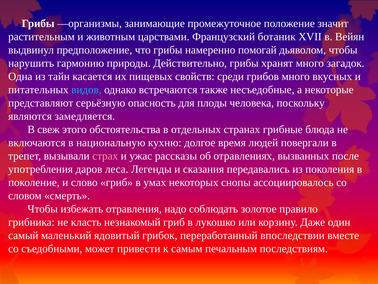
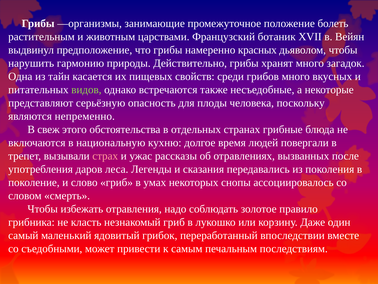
значит: значит -> болеть
помогай: помогай -> красных
видов colour: light blue -> light green
замедляется: замедляется -> непременно
